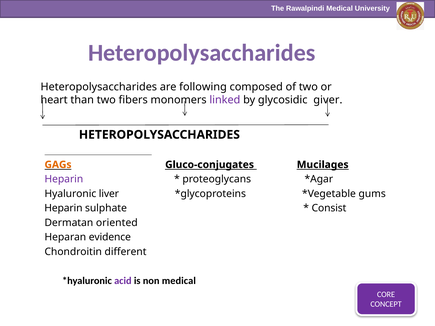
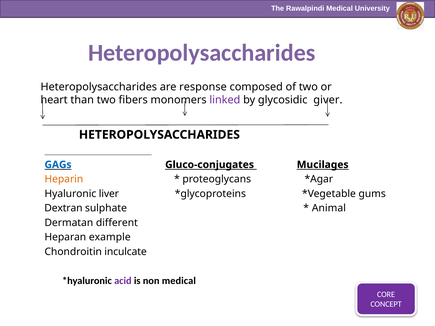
following: following -> response
GAGs colour: orange -> blue
Heparin at (64, 179) colour: purple -> orange
Heparin at (63, 208): Heparin -> Dextran
Consist: Consist -> Animal
oriented: oriented -> different
evidence: evidence -> example
different: different -> inculcate
